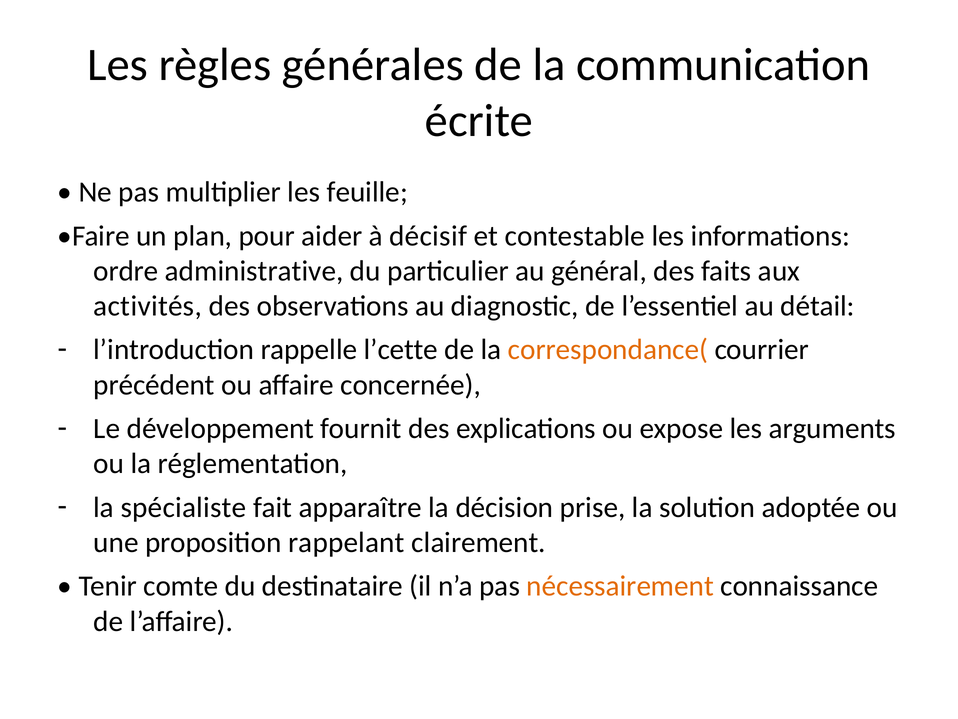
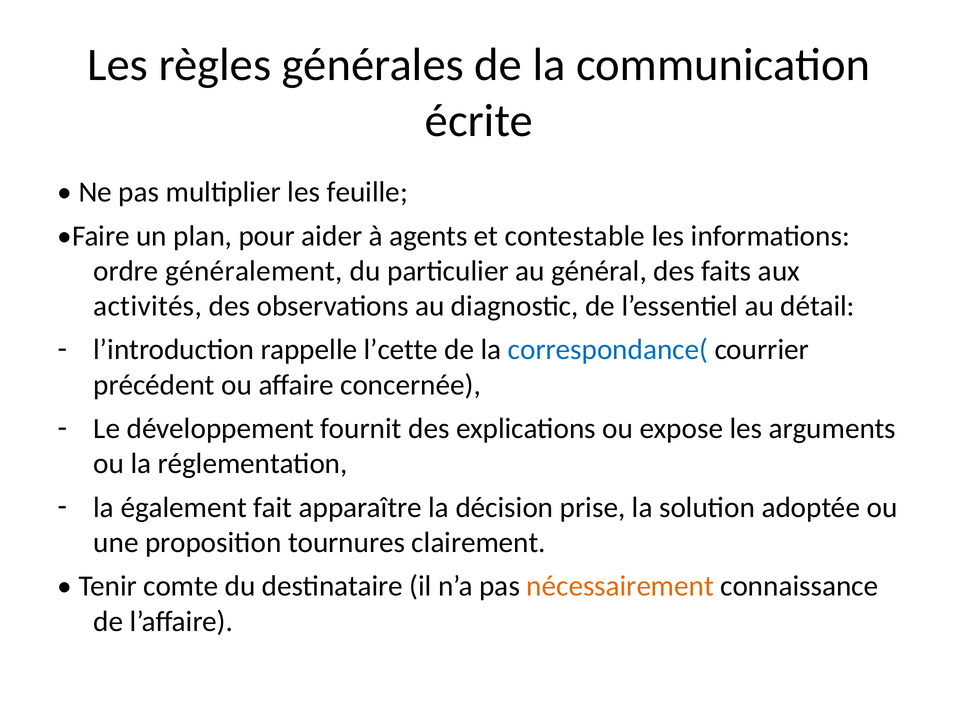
décisif: décisif -> agents
administrative: administrative -> généralement
correspondance( colour: orange -> blue
spécialiste: spécialiste -> également
rappelant: rappelant -> tournures
